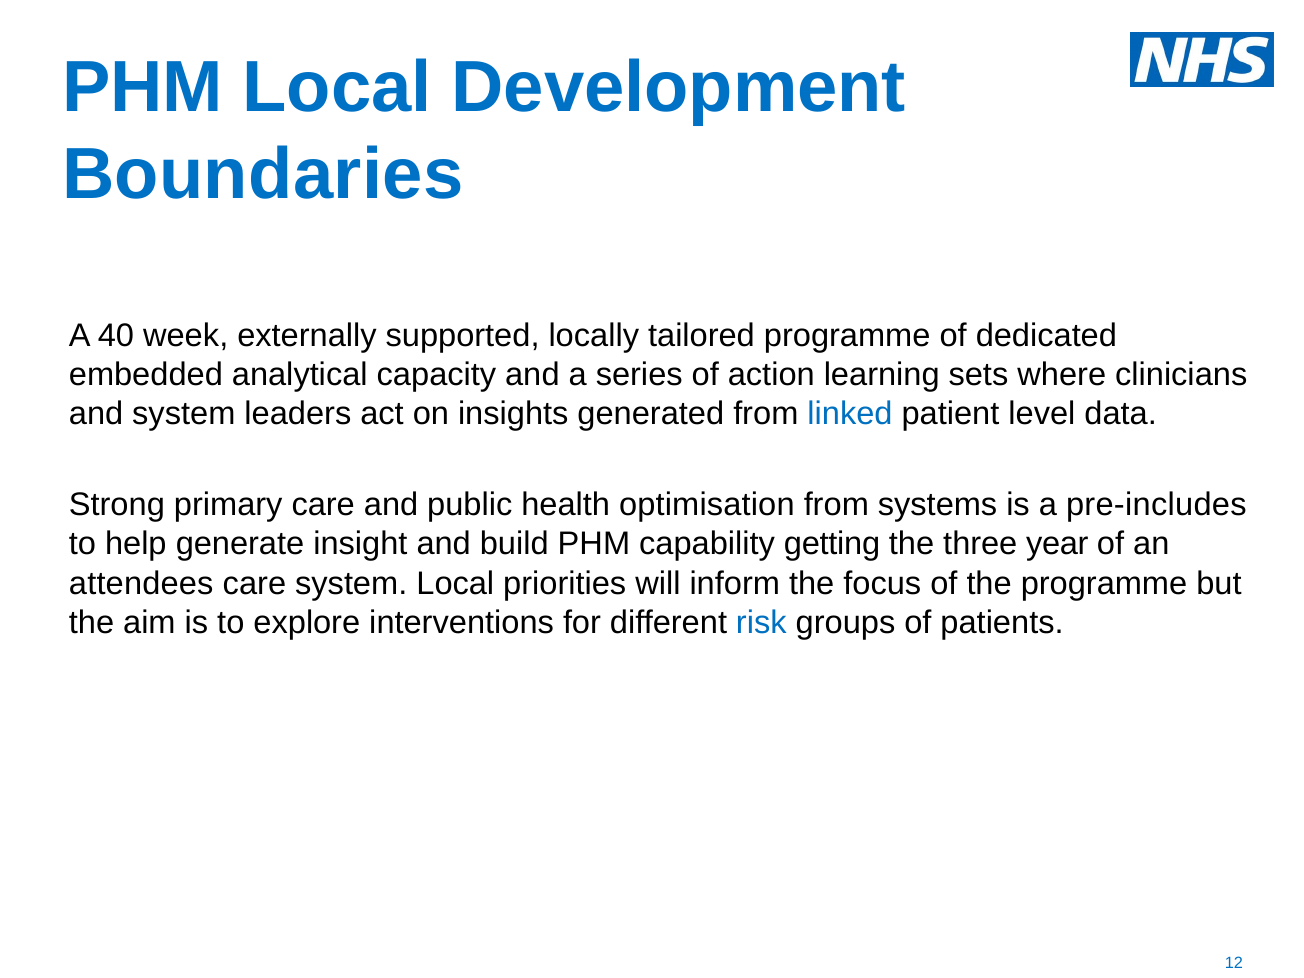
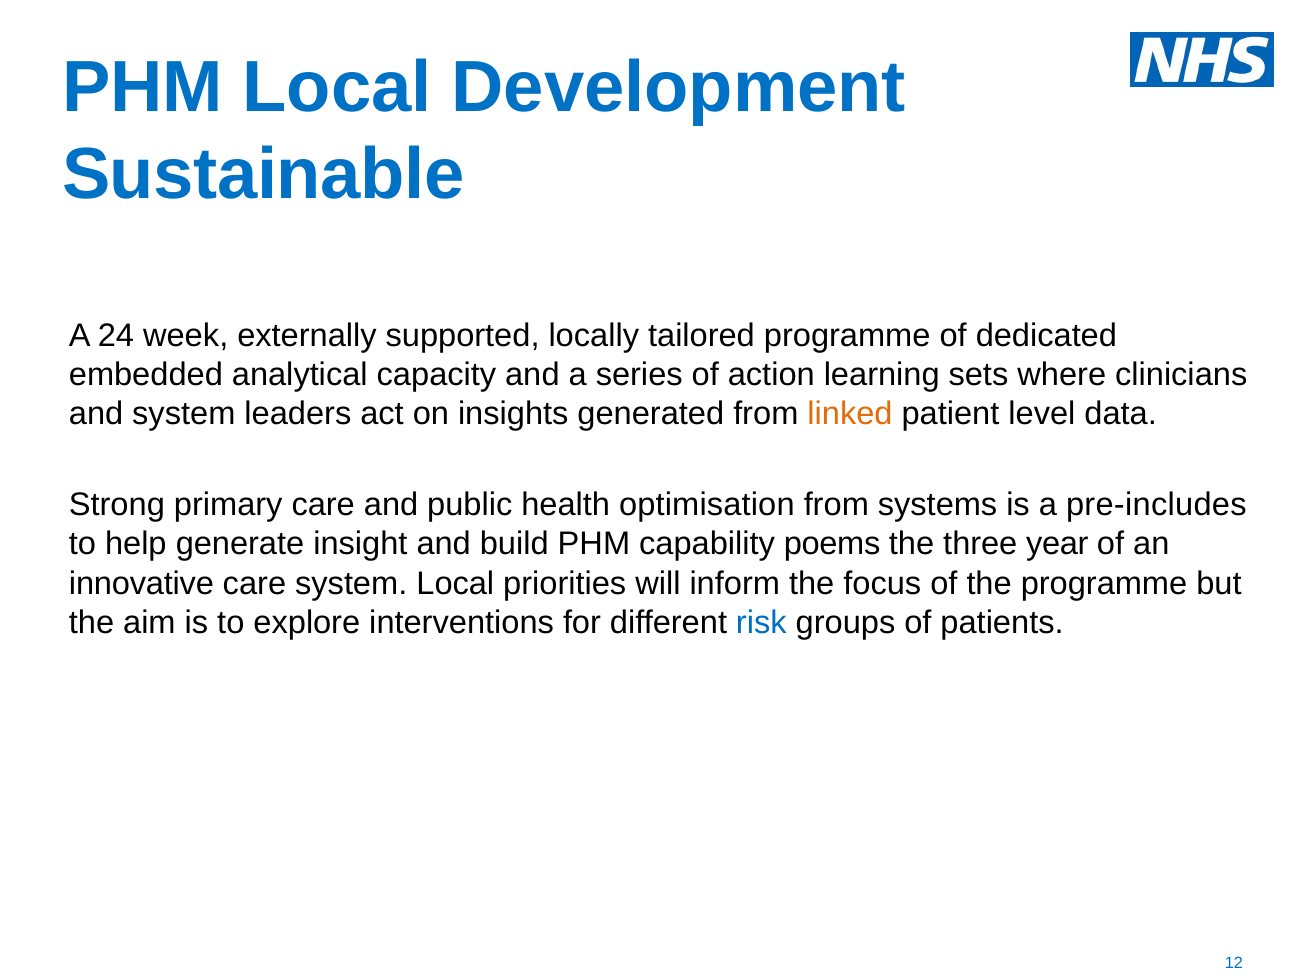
Boundaries: Boundaries -> Sustainable
40: 40 -> 24
linked colour: blue -> orange
getting: getting -> poems
attendees: attendees -> innovative
